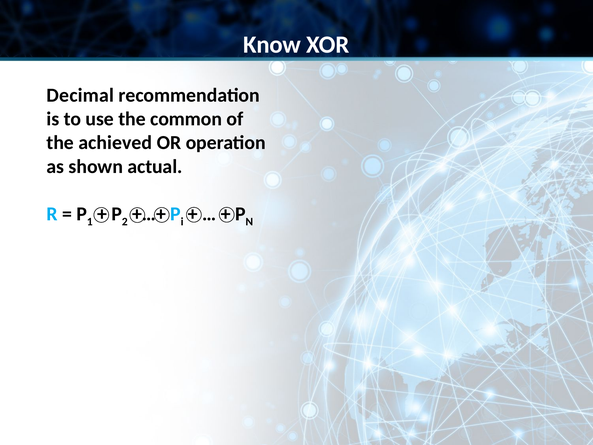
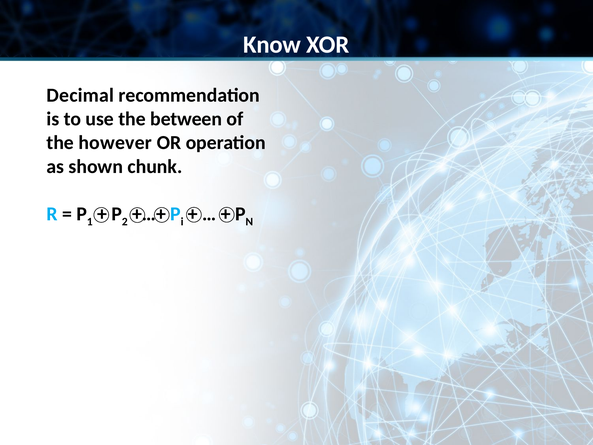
common: common -> between
achieved: achieved -> however
actual: actual -> chunk
